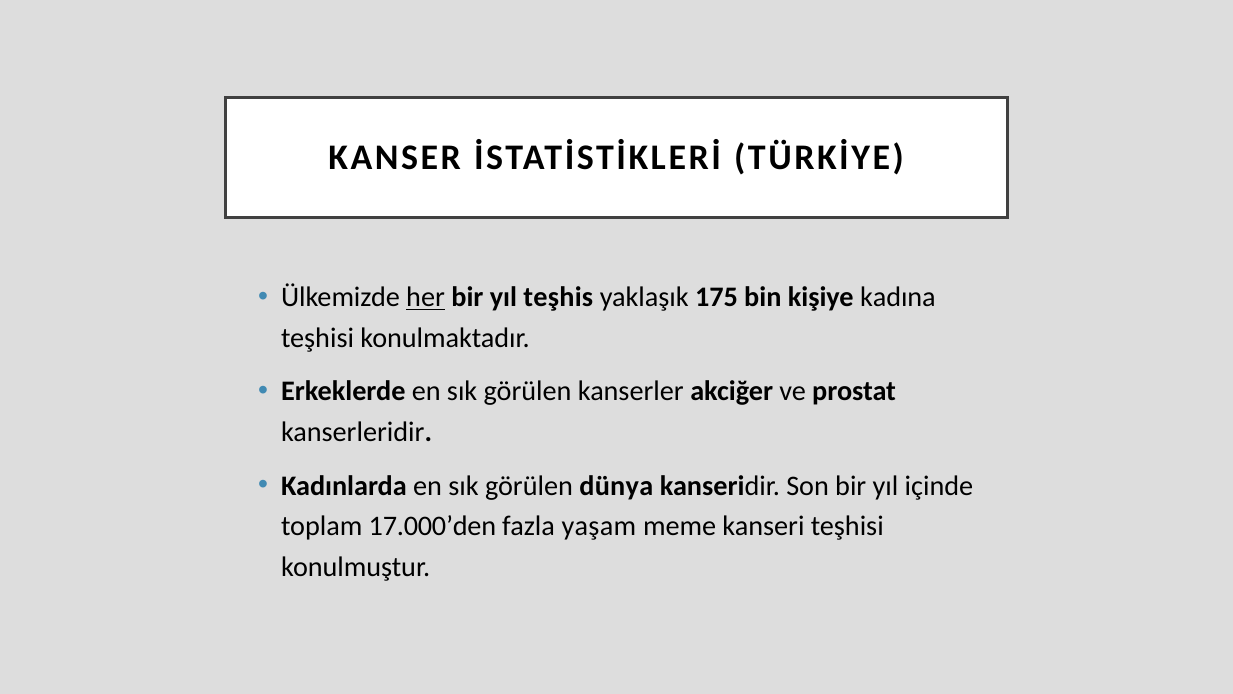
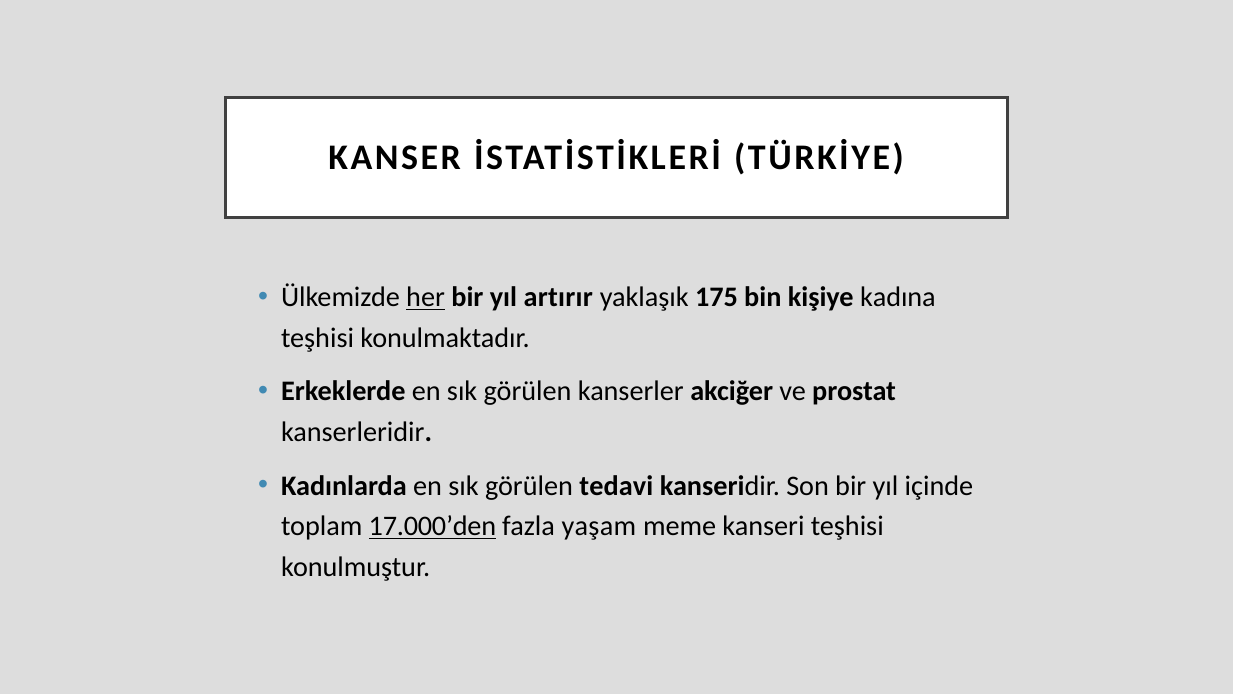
teşhis: teşhis -> artırır
dünya: dünya -> tedavi
17.000’den underline: none -> present
